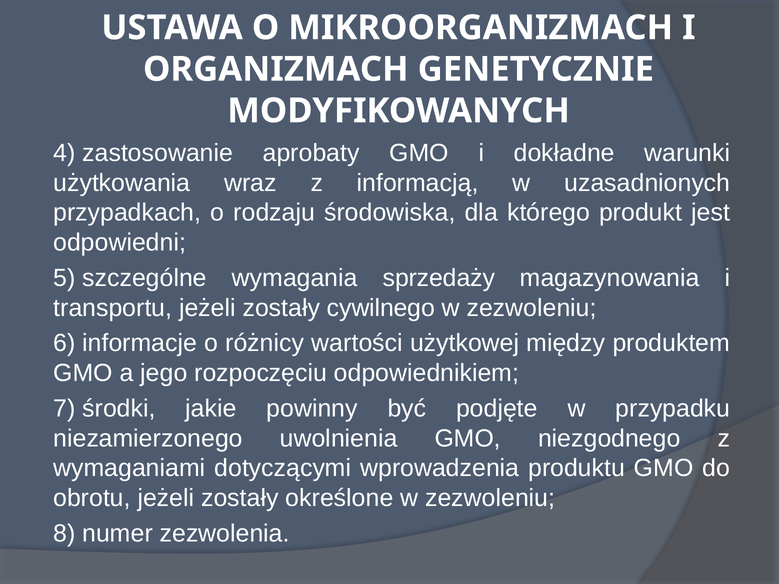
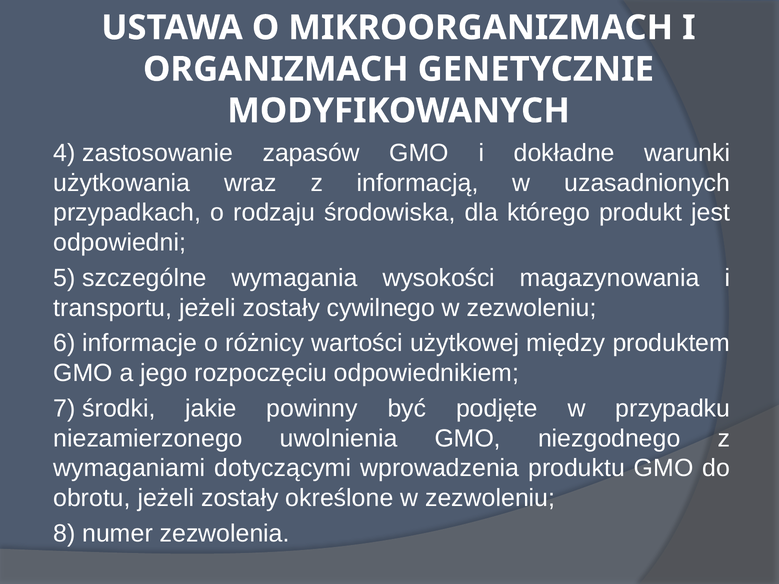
aprobaty: aprobaty -> zapasów
sprzedaży: sprzedaży -> wysokości
